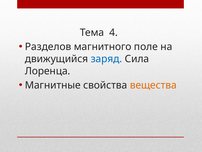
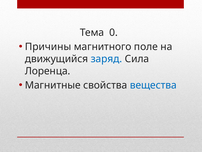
4: 4 -> 0
Разделов: Разделов -> Причины
вещества colour: orange -> blue
